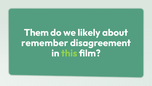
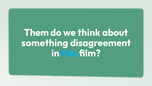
likely: likely -> think
remember: remember -> something
this colour: light green -> light blue
